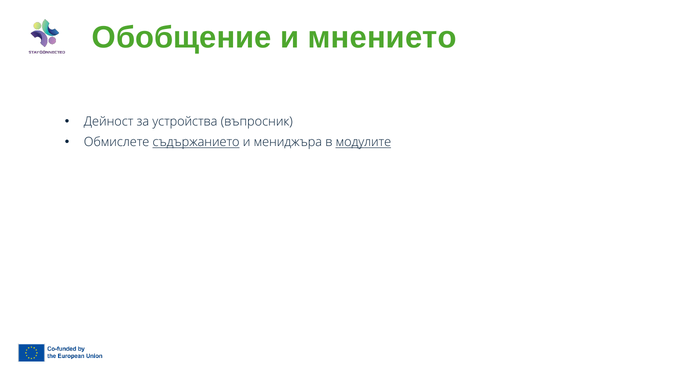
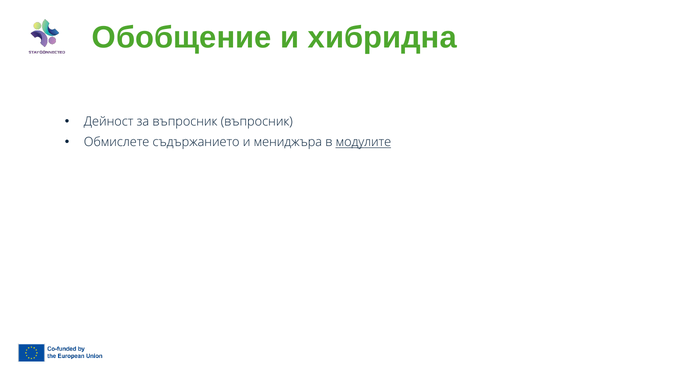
мнението: мнението -> хибридна
за устройства: устройства -> въпросник
съдържанието underline: present -> none
